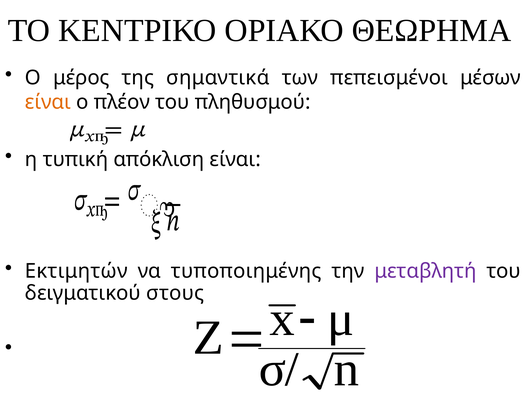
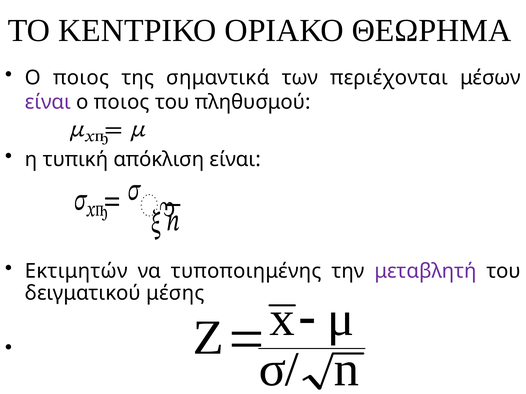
μέρος at (81, 78): μέρος -> ποιος
πεπεισμένοι: πεπεισμένοι -> περιέχονται
είναι at (48, 102) colour: orange -> purple
πλέον at (122, 102): πλέον -> ποιος
στους: στους -> μέσης
